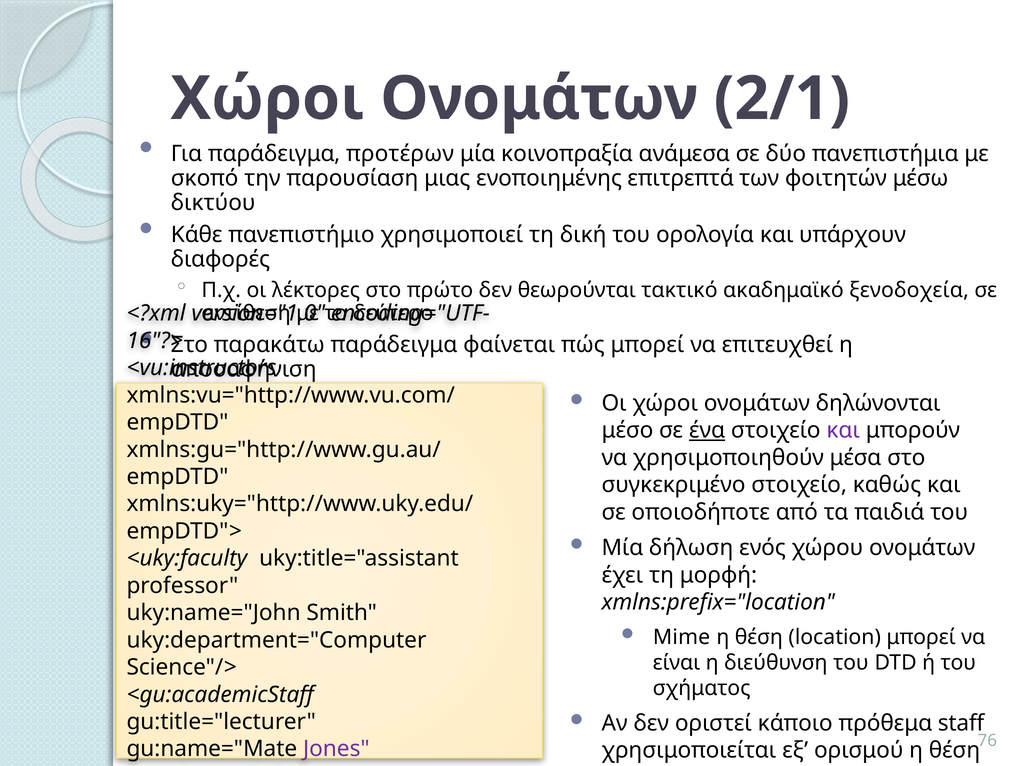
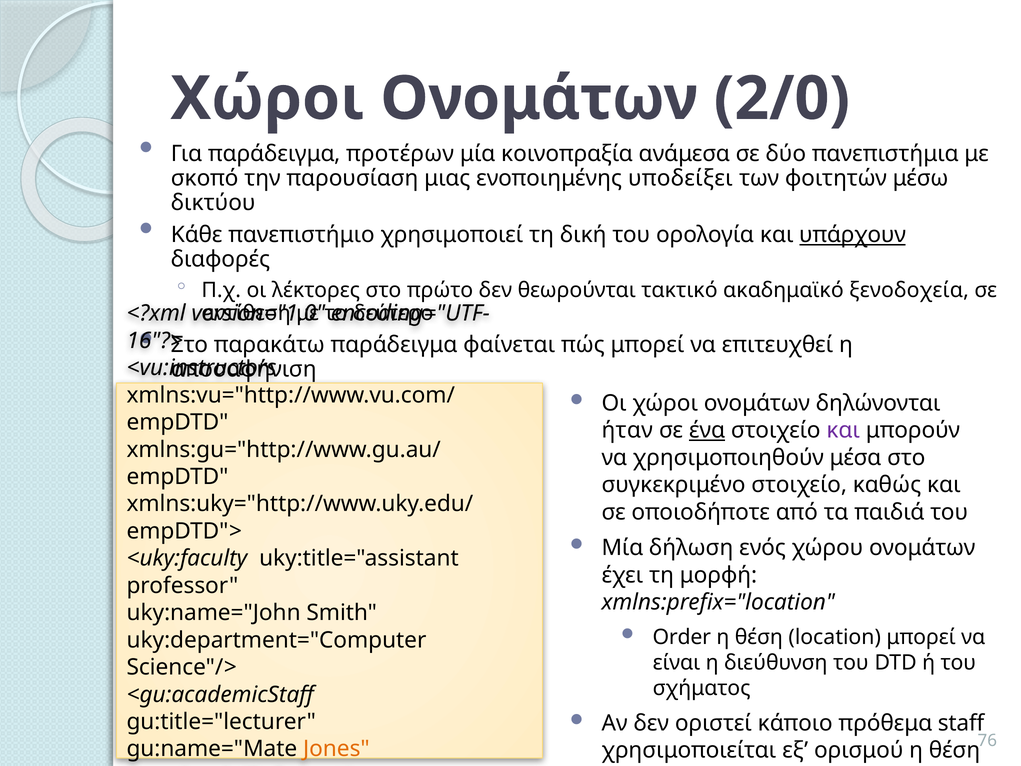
2/1: 2/1 -> 2/0
επιτρεπτά: επιτρεπτά -> υποδείξει
υπάρχουν underline: none -> present
μέσο: μέσο -> ήταν
Mime: Mime -> Order
Jones colour: purple -> orange
